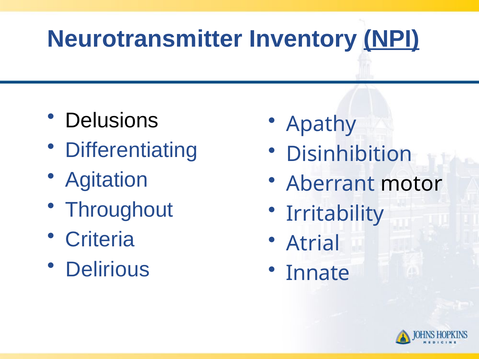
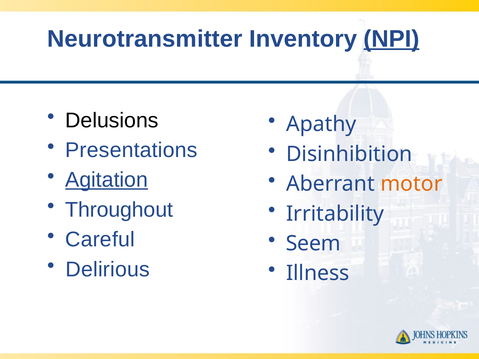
Differentiating: Differentiating -> Presentations
Agitation underline: none -> present
motor colour: black -> orange
Criteria: Criteria -> Careful
Atrial: Atrial -> Seem
Innate: Innate -> Illness
